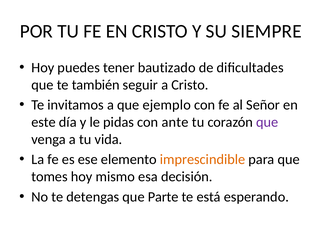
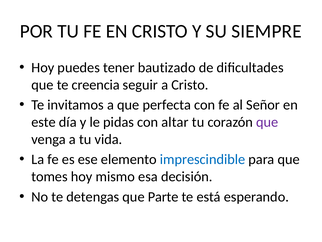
también: también -> creencia
ejemplo: ejemplo -> perfecta
ante: ante -> altar
imprescindible colour: orange -> blue
